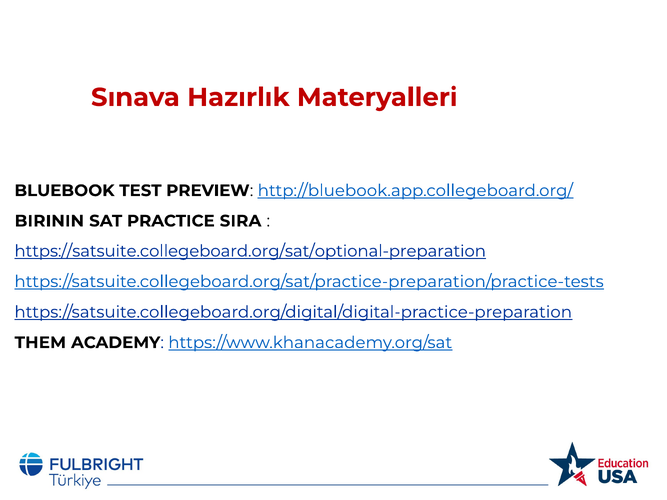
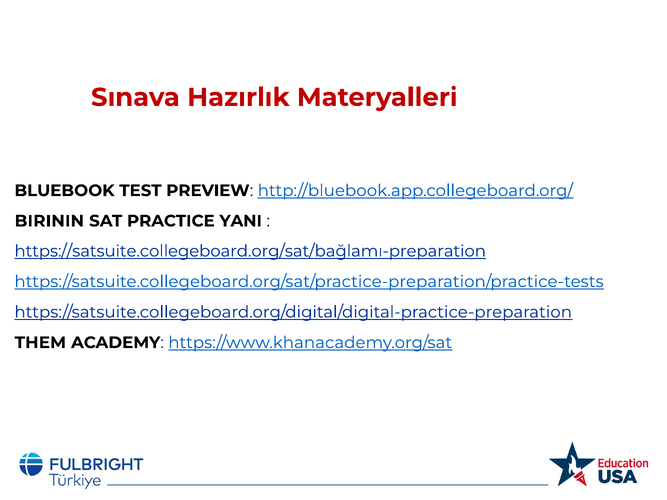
SIRA: SIRA -> YANI
https://satsuite.collegeboard.org/sat/optional-preparation: https://satsuite.collegeboard.org/sat/optional-preparation -> https://satsuite.collegeboard.org/sat/bağlamı-preparation
